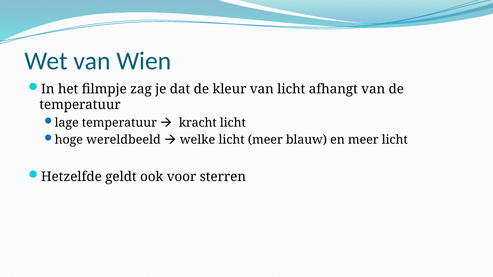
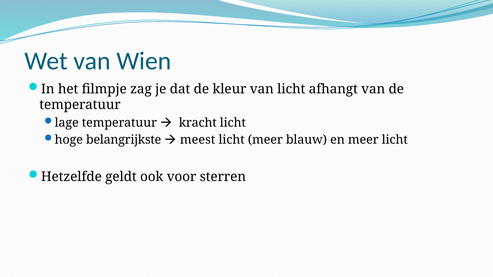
wereldbeeld: wereldbeeld -> belangrijkste
welke: welke -> meest
